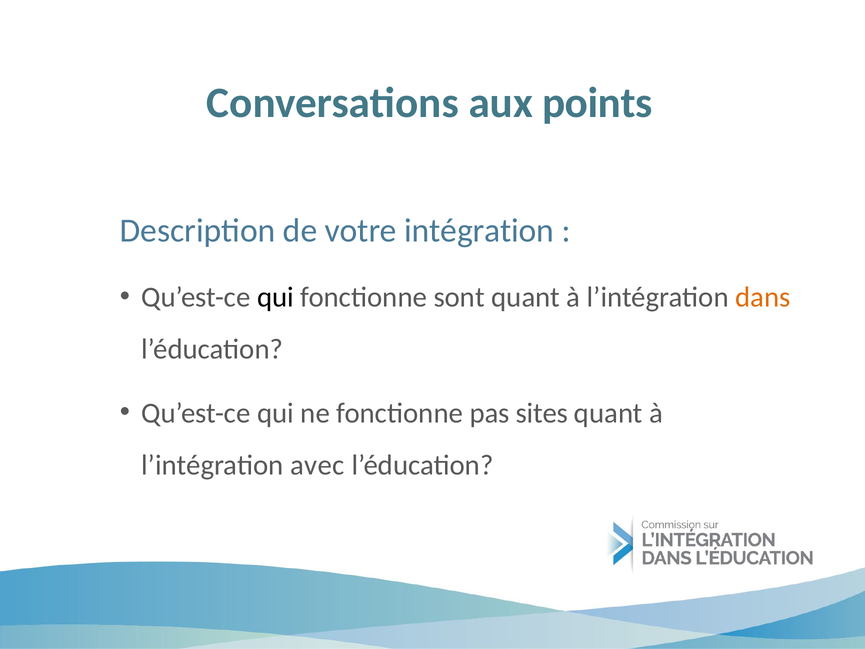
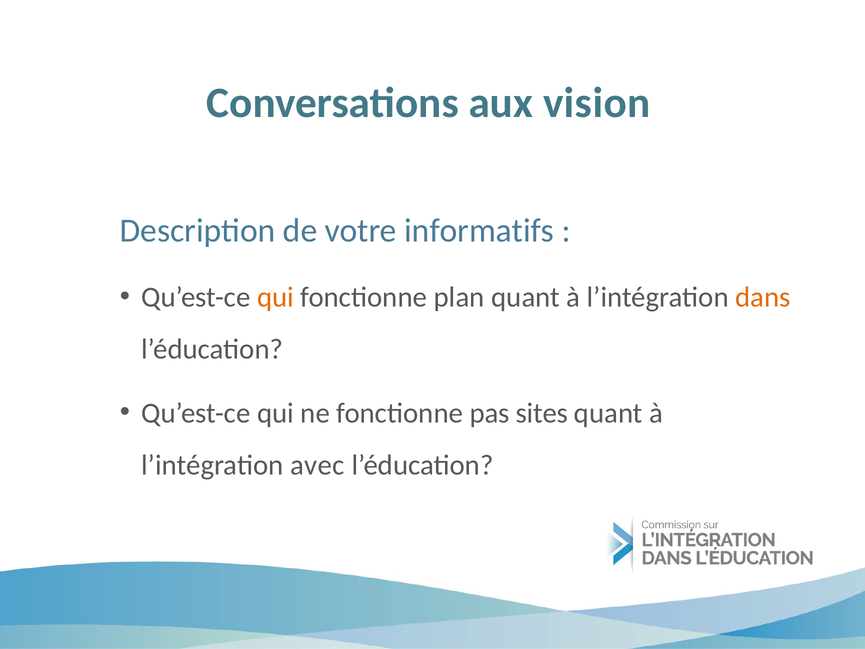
points: points -> vision
intégration: intégration -> informatifs
qui at (276, 297) colour: black -> orange
sont: sont -> plan
